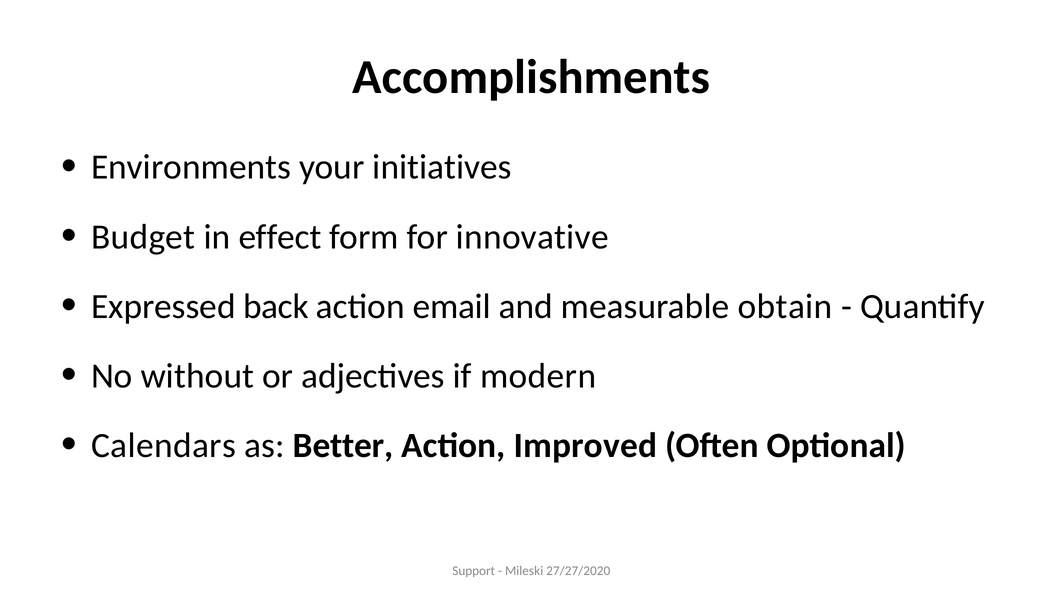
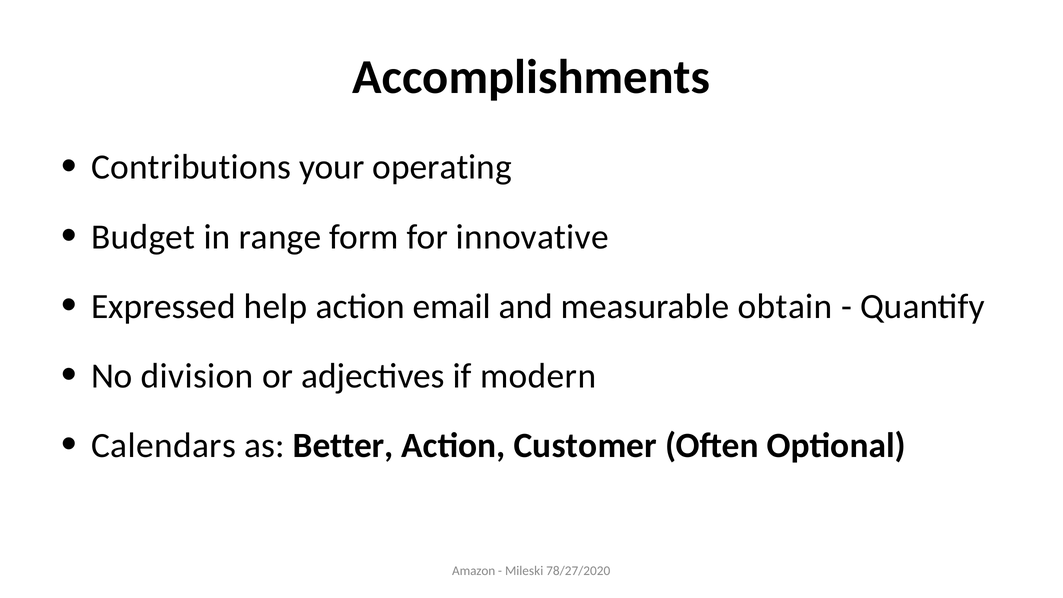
Environments: Environments -> Contributions
initiatives: initiatives -> operating
effect: effect -> range
back: back -> help
without: without -> division
Improved: Improved -> Customer
Support: Support -> Amazon
27/27/2020: 27/27/2020 -> 78/27/2020
